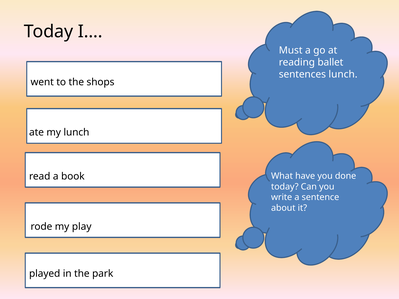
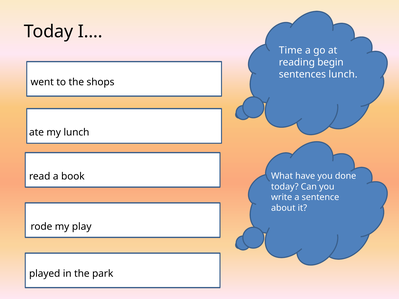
Must: Must -> Time
ballet: ballet -> begin
